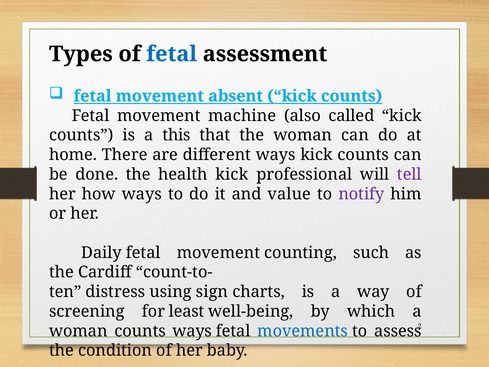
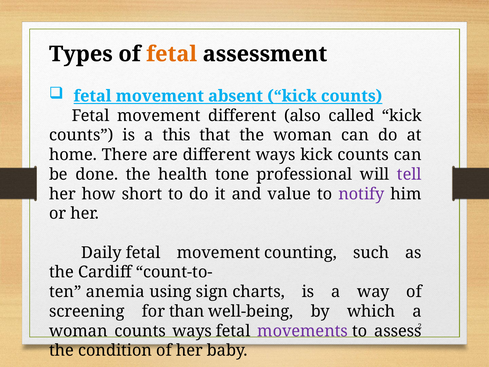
fetal at (172, 54) colour: blue -> orange
movement machine: machine -> different
health kick: kick -> tone
how ways: ways -> short
distress: distress -> anemia
least: least -> than
movements colour: blue -> purple
